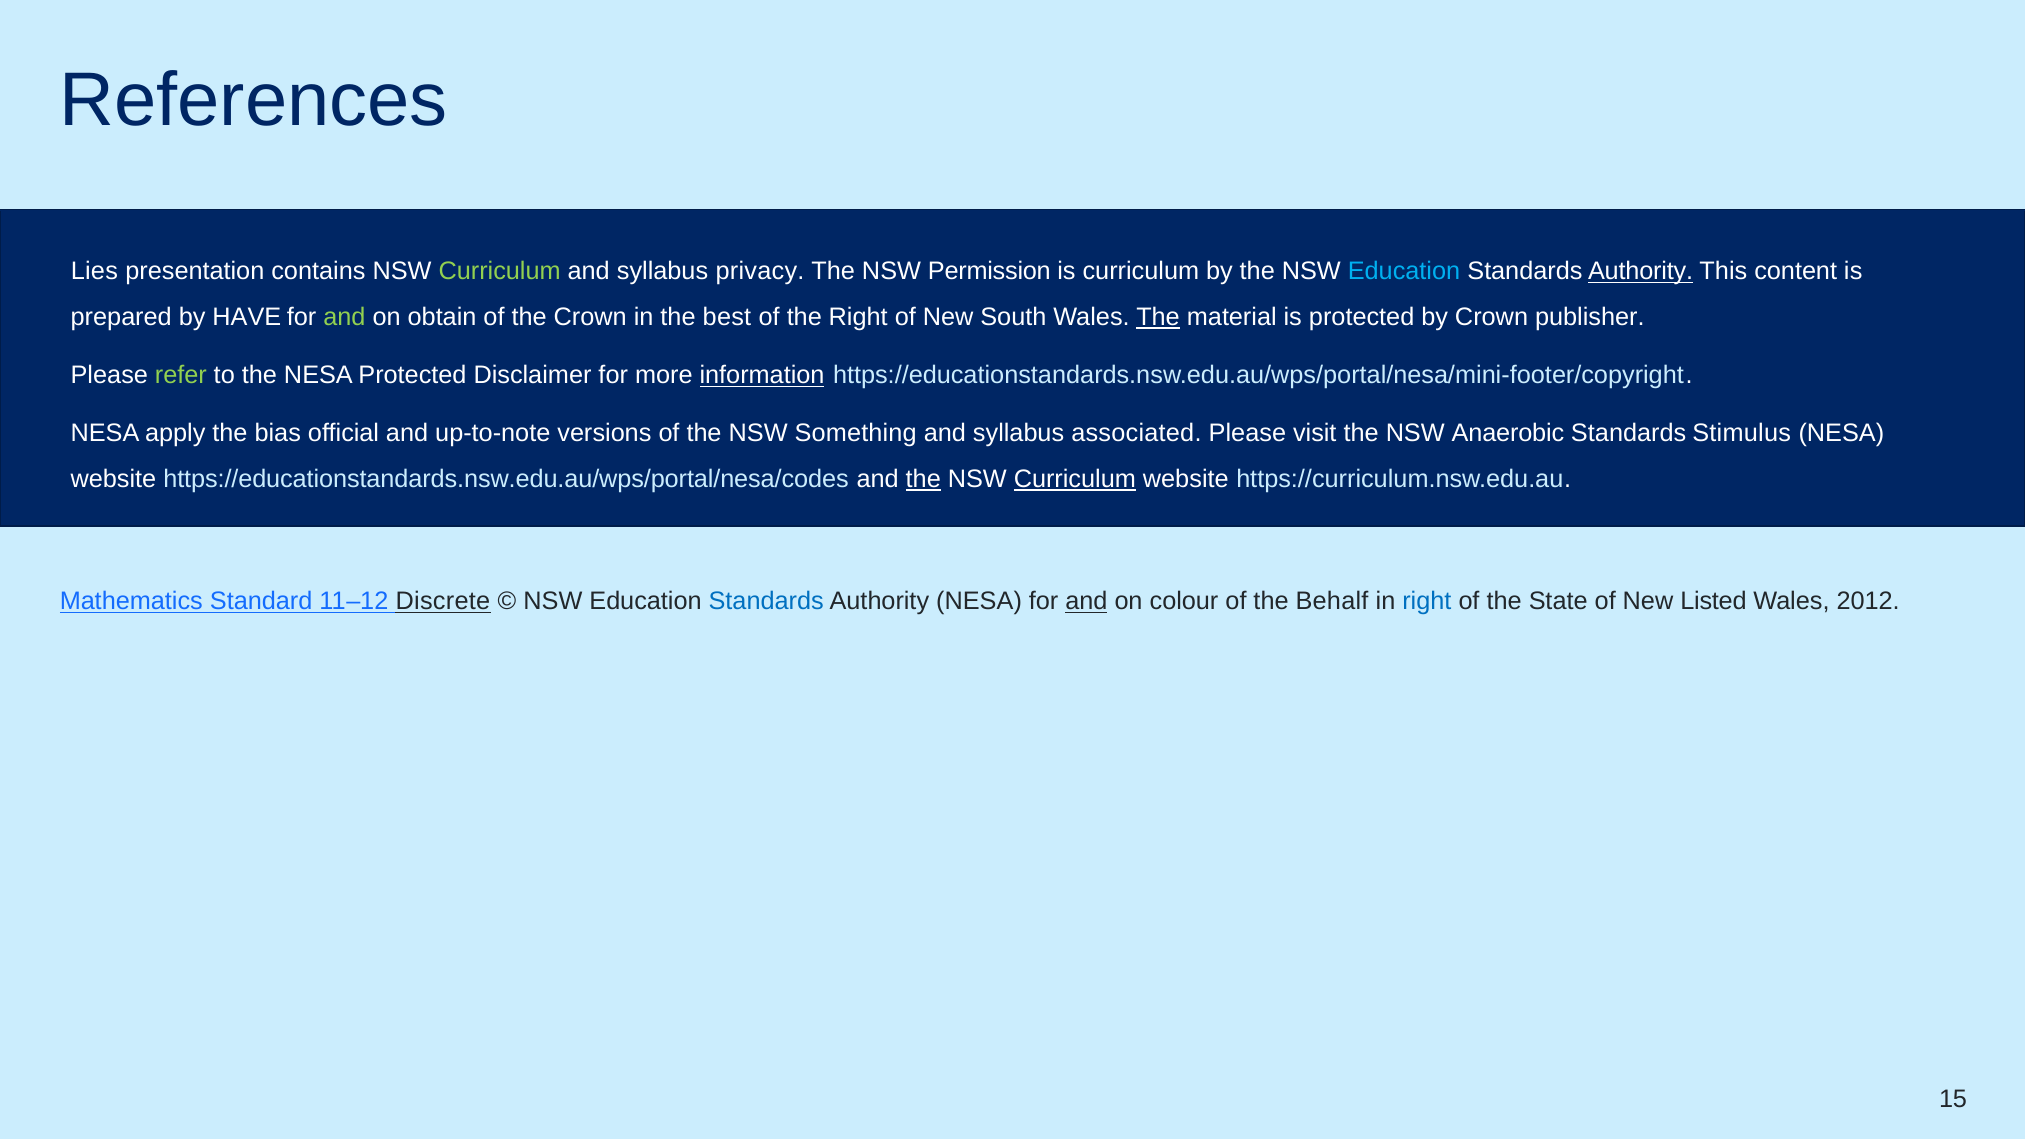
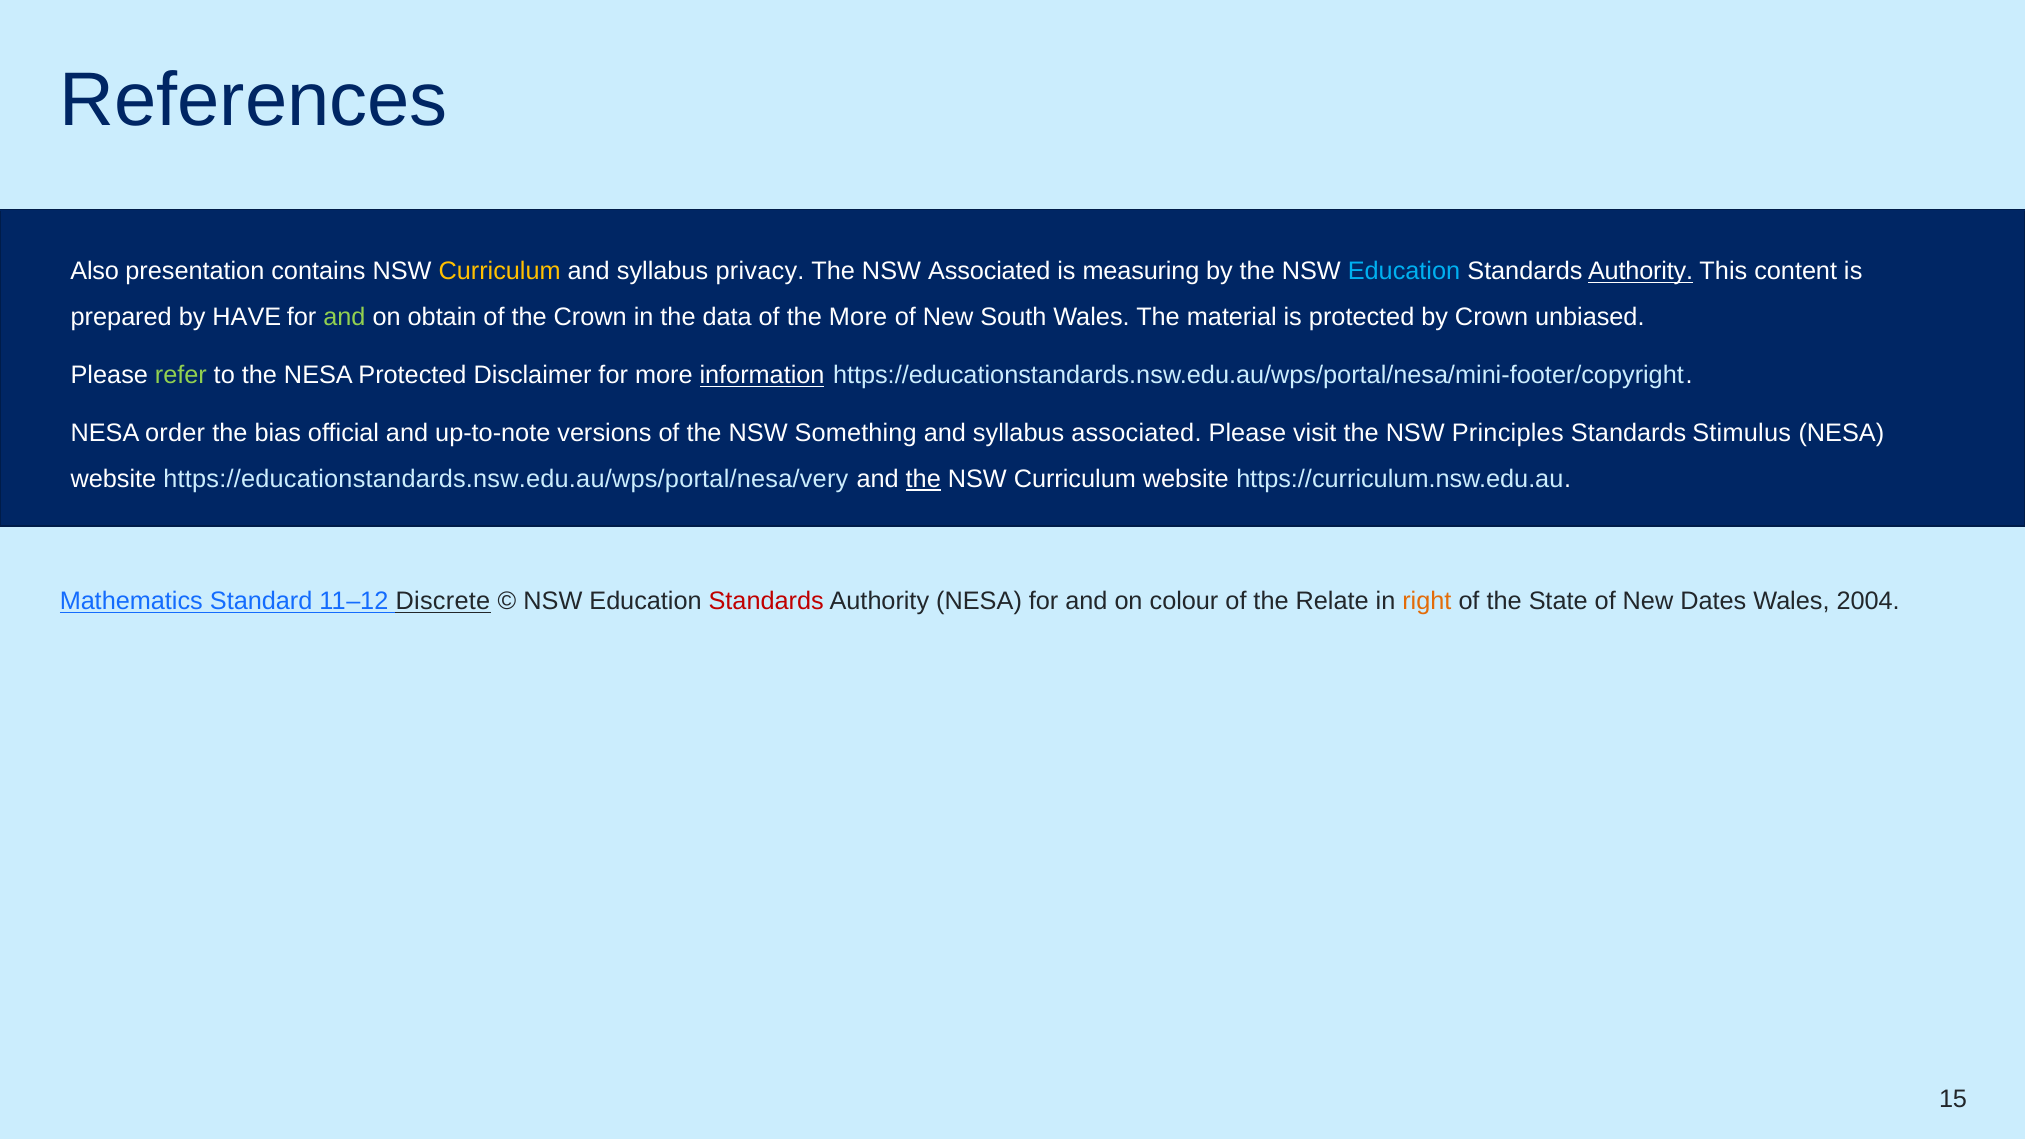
Lies: Lies -> Also
Curriculum at (500, 272) colour: light green -> yellow
NSW Permission: Permission -> Associated
is curriculum: curriculum -> measuring
best: best -> data
the Right: Right -> More
The at (1158, 317) underline: present -> none
publisher: publisher -> unbiased
apply: apply -> order
Anaerobic: Anaerobic -> Principles
https://educationstandards.nsw.edu.au/wps/portal/nesa/codes: https://educationstandards.nsw.edu.au/wps/portal/nesa/codes -> https://educationstandards.nsw.edu.au/wps/portal/nesa/very
Curriculum at (1075, 479) underline: present -> none
Standards at (766, 602) colour: blue -> red
and at (1086, 602) underline: present -> none
Behalf: Behalf -> Relate
right at (1427, 602) colour: blue -> orange
Listed: Listed -> Dates
2012: 2012 -> 2004
